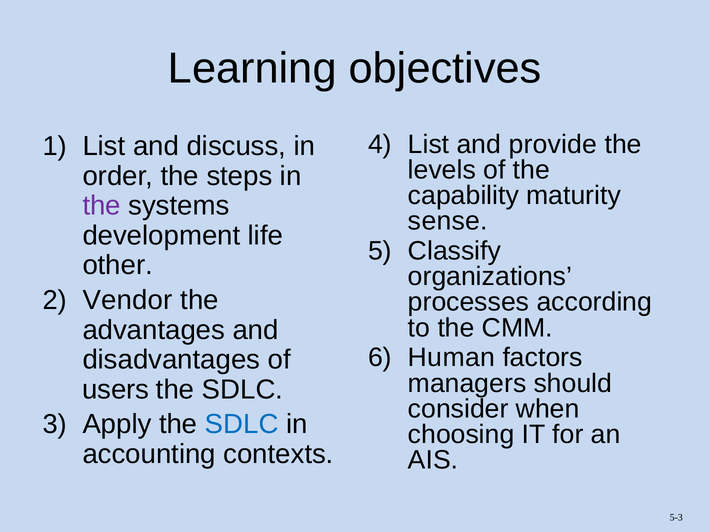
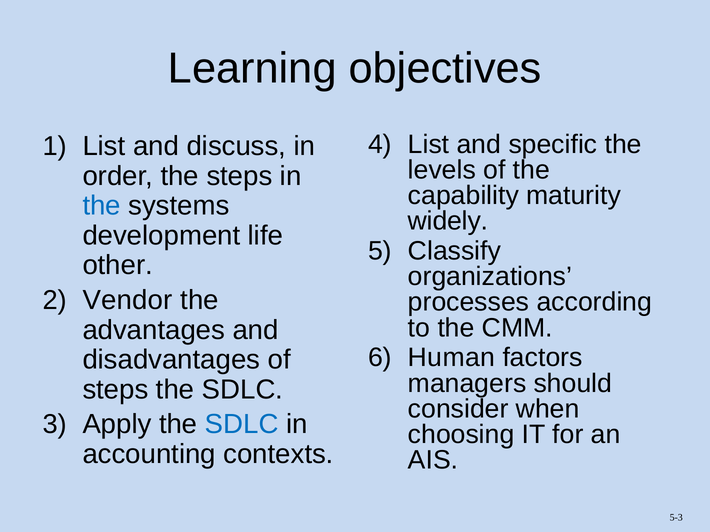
provide: provide -> specific
the at (102, 206) colour: purple -> blue
sense: sense -> widely
users at (116, 390): users -> steps
